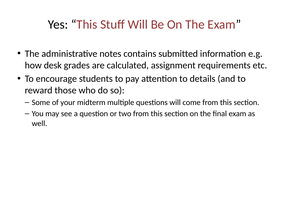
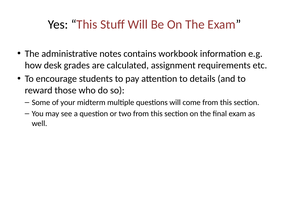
submitted: submitted -> workbook
